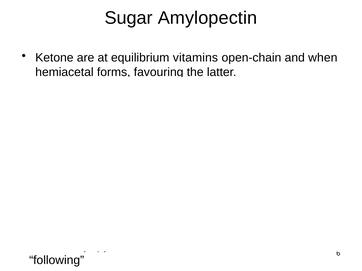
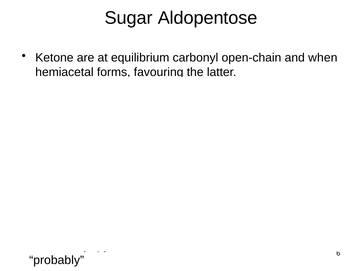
Amylopectin: Amylopectin -> Aldopentose
vitamins: vitamins -> carbonyl
following: following -> probably
